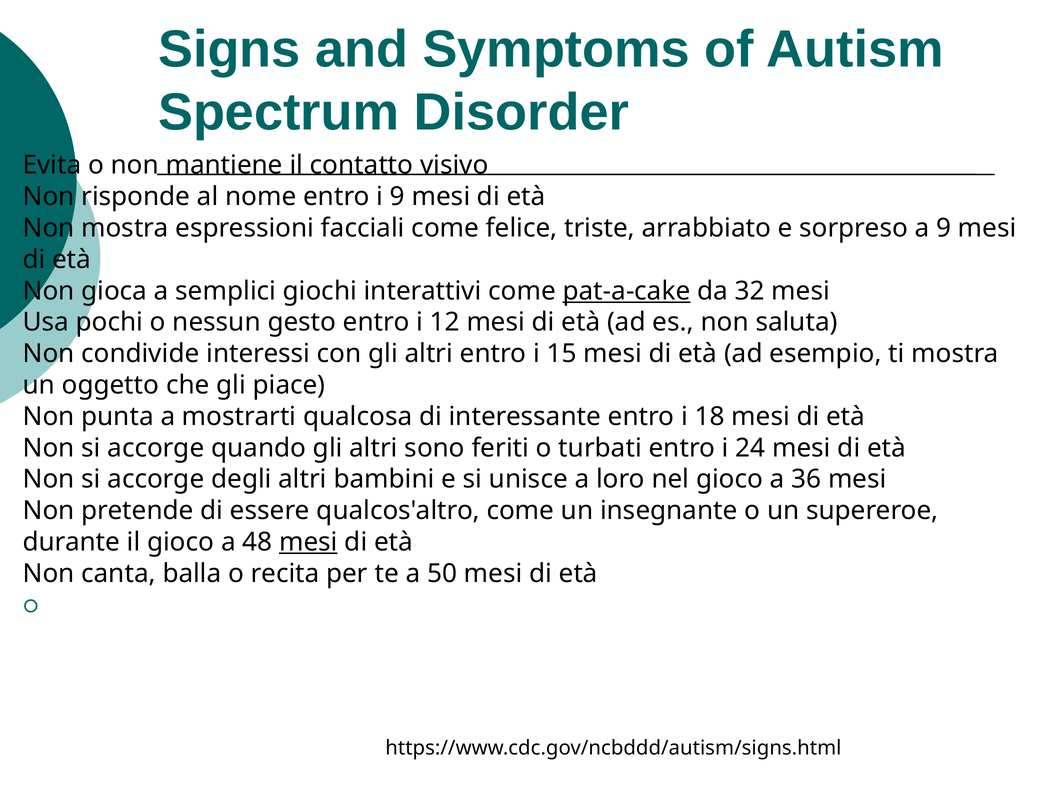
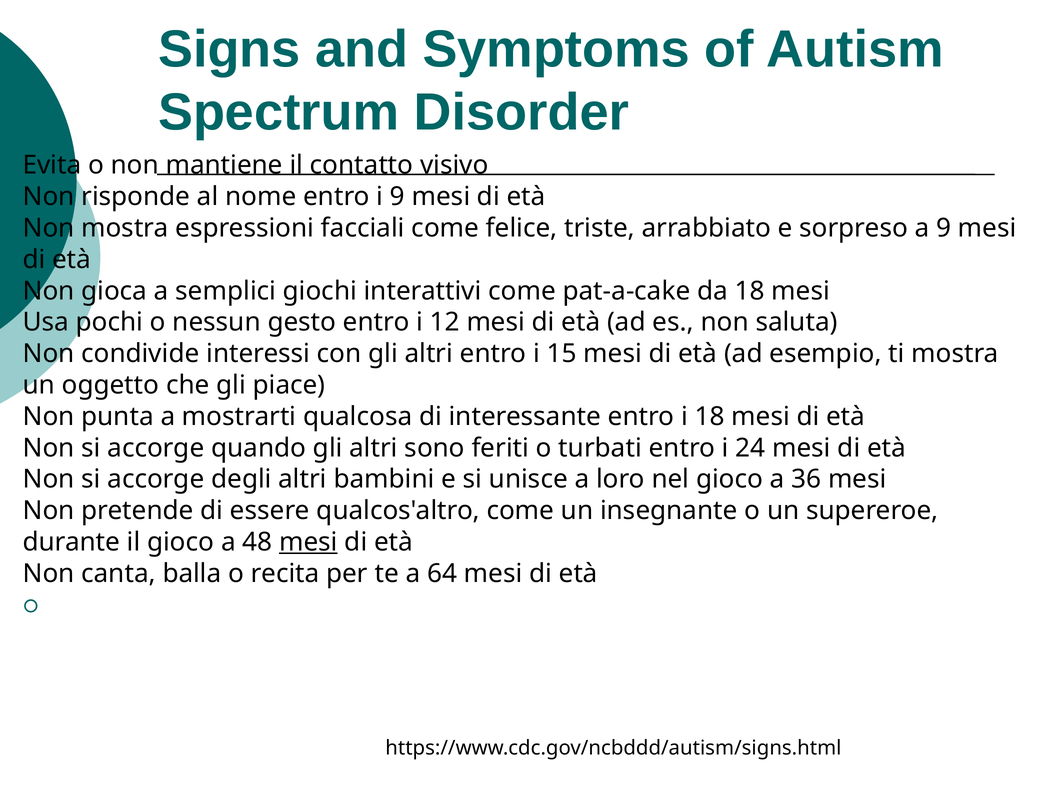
pat-a-cake underline: present -> none
da 32: 32 -> 18
50: 50 -> 64
